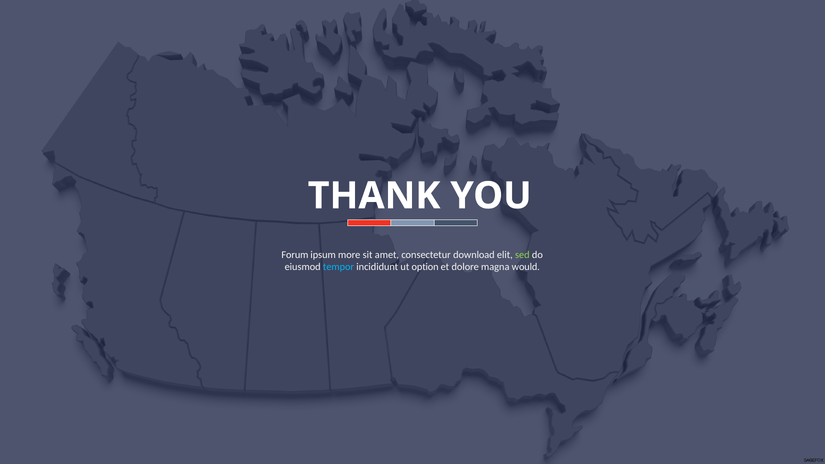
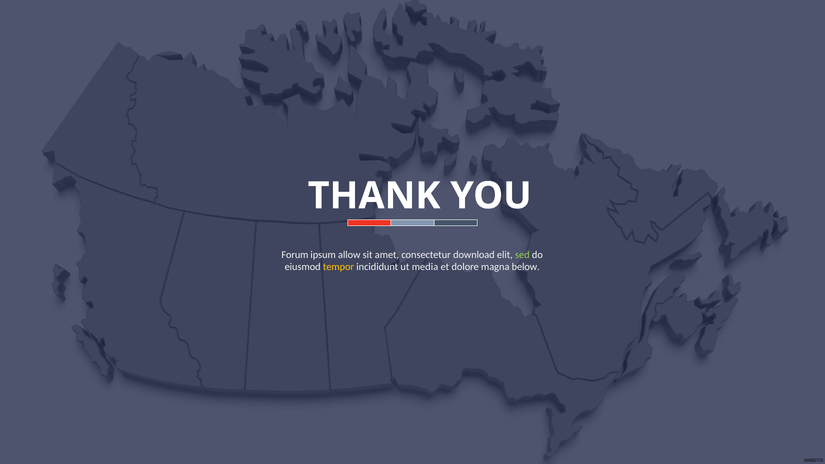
more: more -> allow
tempor colour: light blue -> yellow
option: option -> media
would: would -> below
